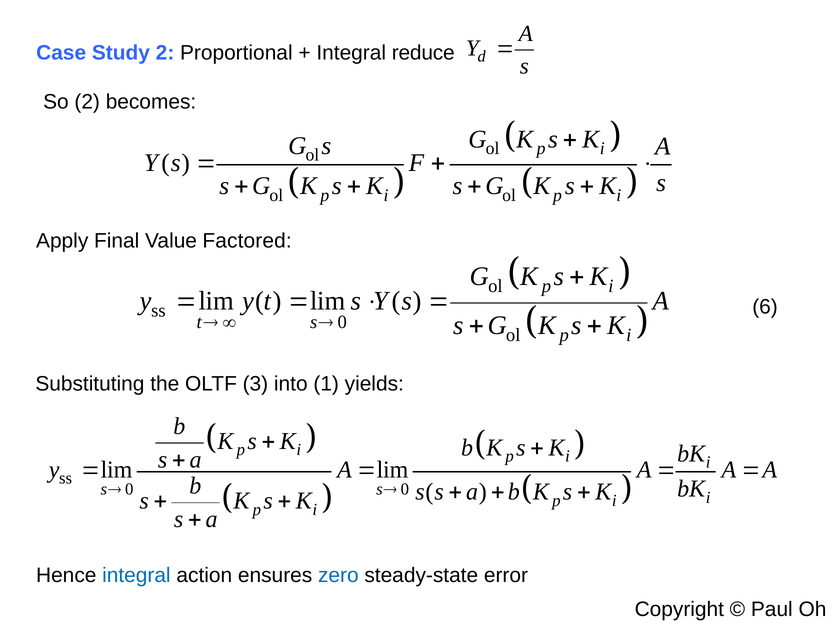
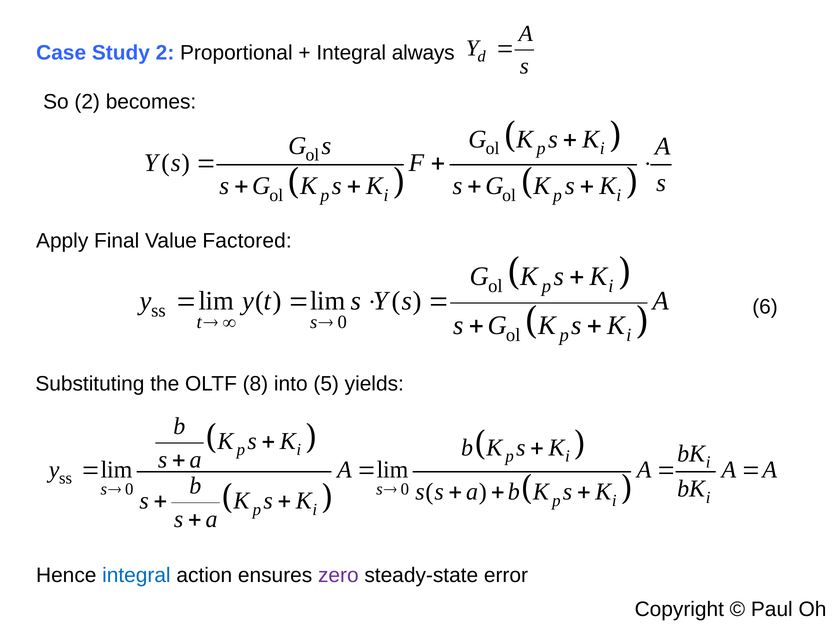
reduce: reduce -> always
3: 3 -> 8
1: 1 -> 5
zero colour: blue -> purple
